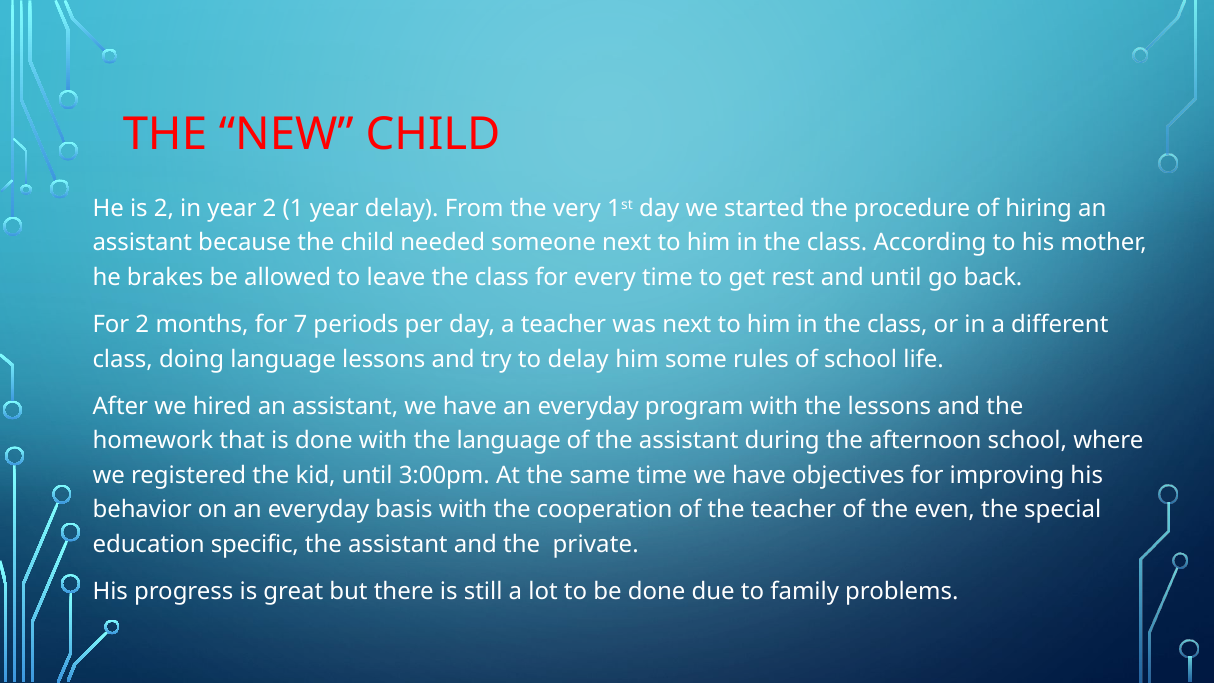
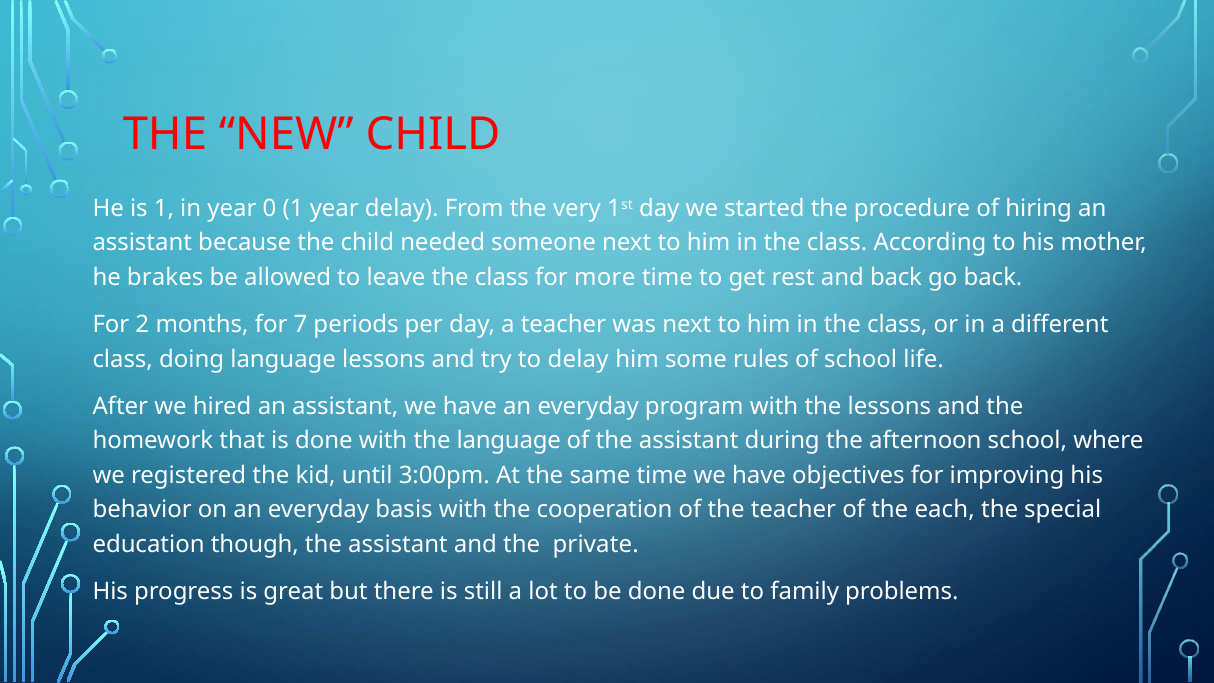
is 2: 2 -> 1
year 2: 2 -> 0
every: every -> more
and until: until -> back
even: even -> each
specific: specific -> though
